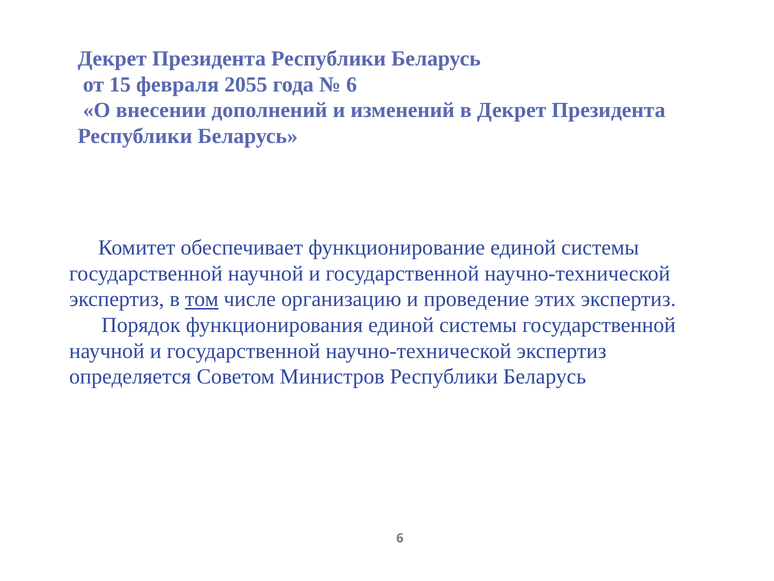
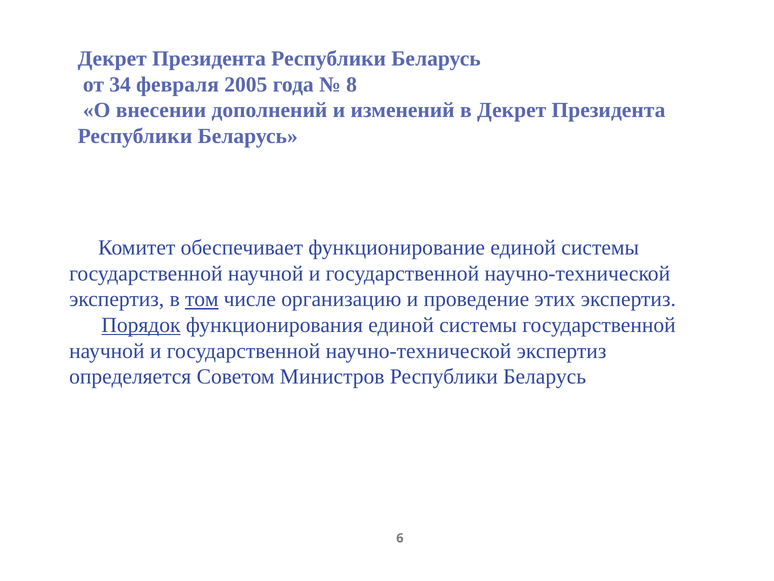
15: 15 -> 34
2055: 2055 -> 2005
6 at (352, 84): 6 -> 8
Порядок underline: none -> present
